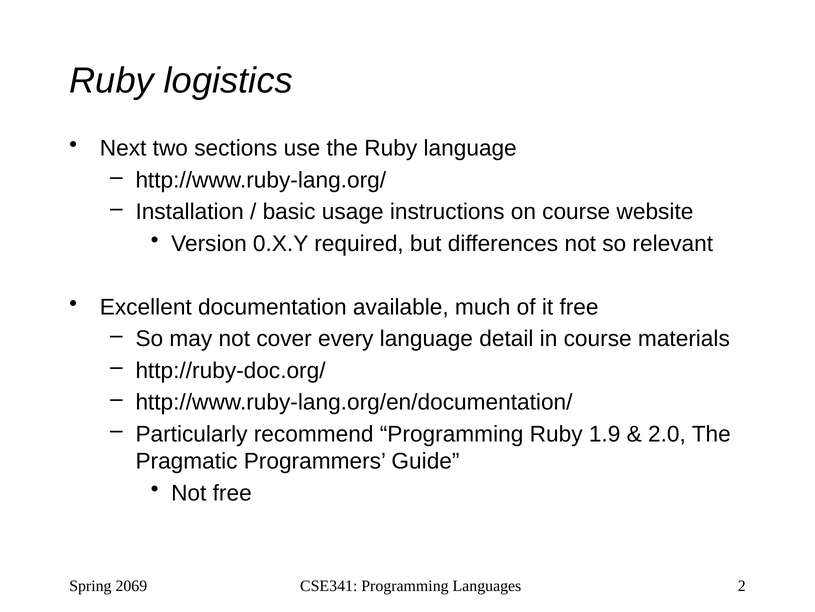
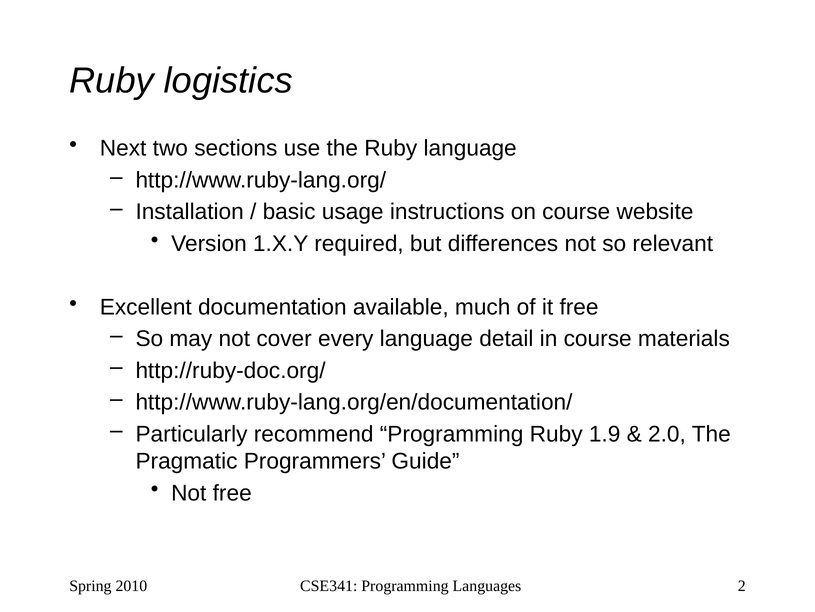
0.X.Y: 0.X.Y -> 1.X.Y
2069: 2069 -> 2010
